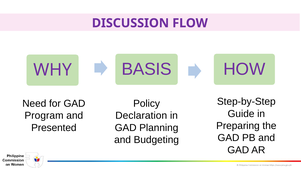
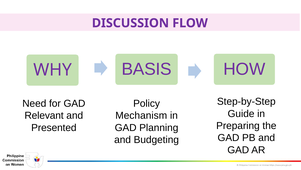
Program: Program -> Relevant
Declaration: Declaration -> Mechanism
